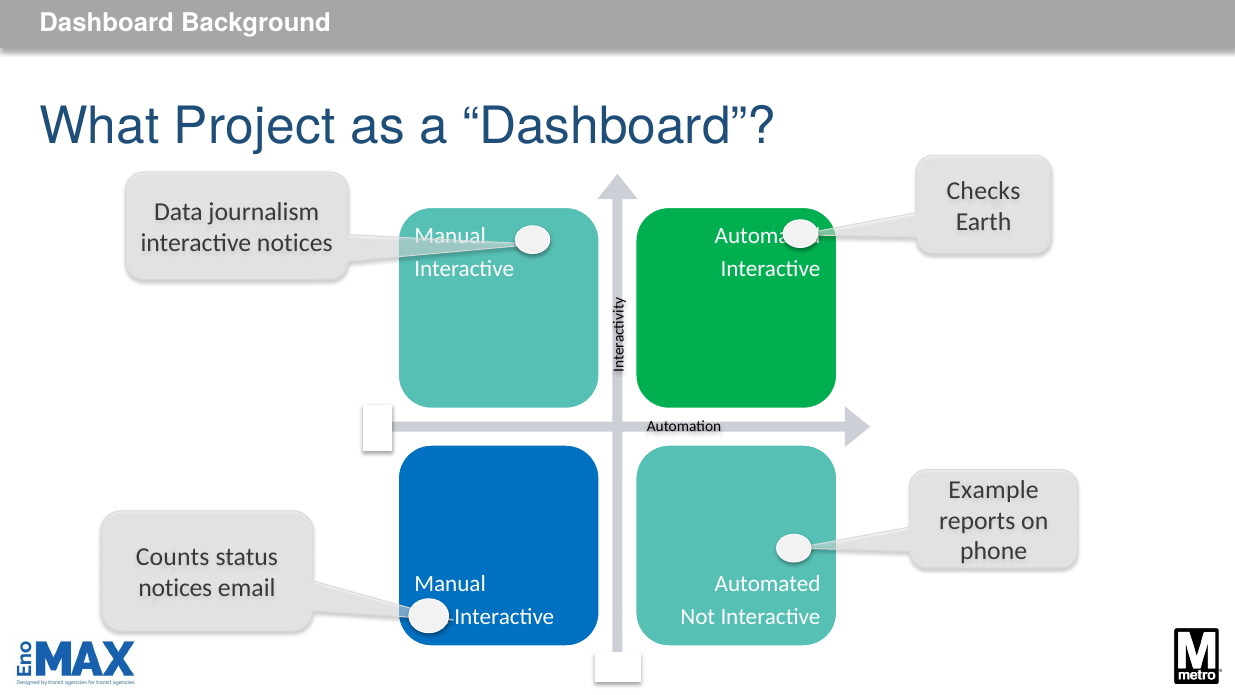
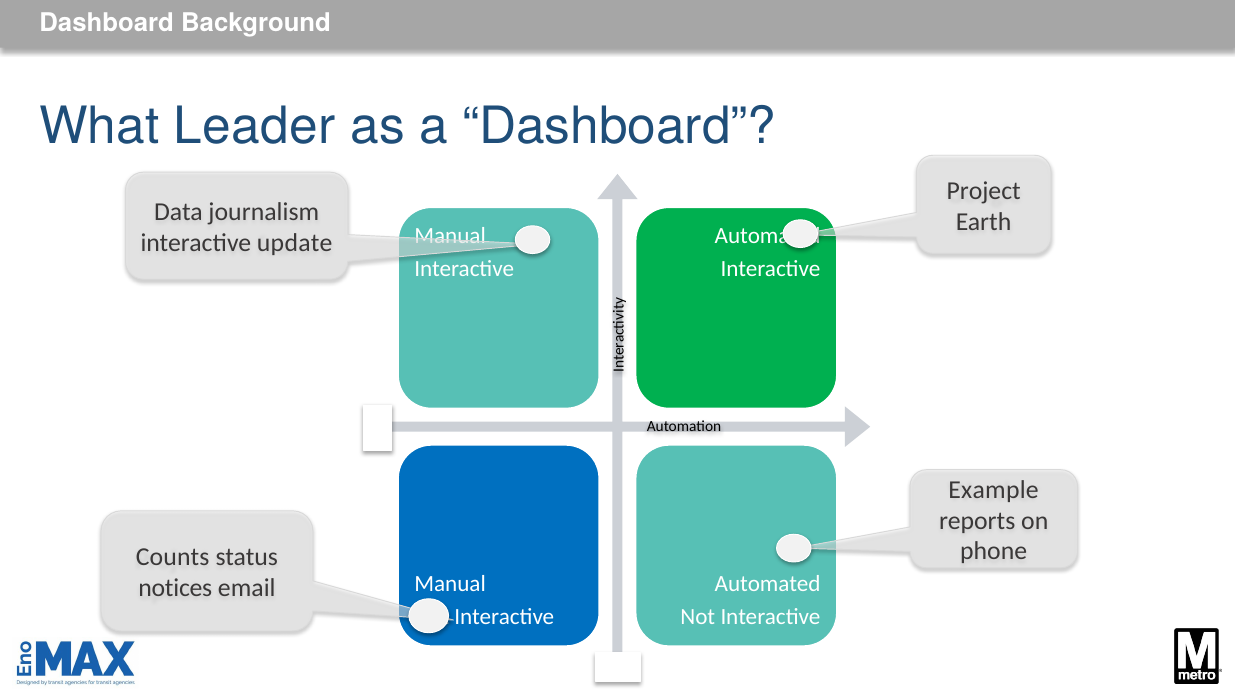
Project: Project -> Leader
Checks: Checks -> Project
interactive notices: notices -> update
